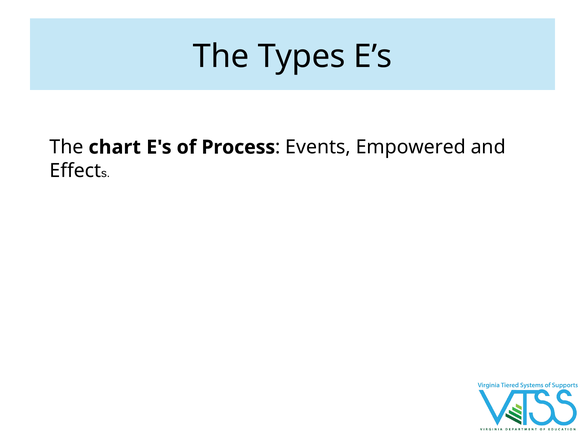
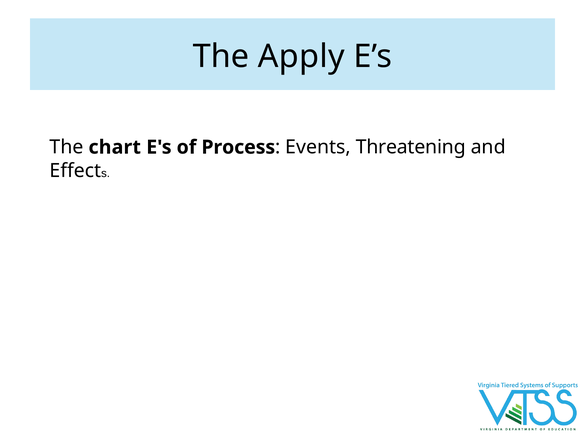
Types: Types -> Apply
Empowered: Empowered -> Threatening
